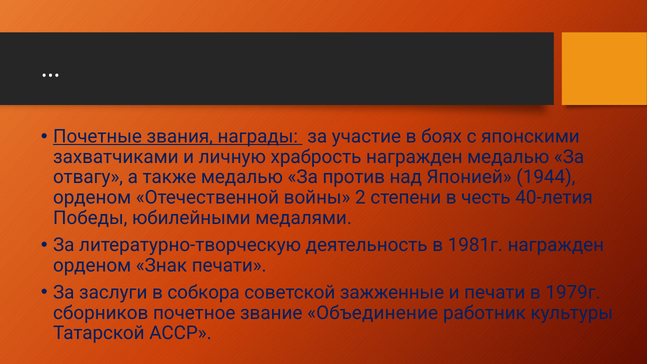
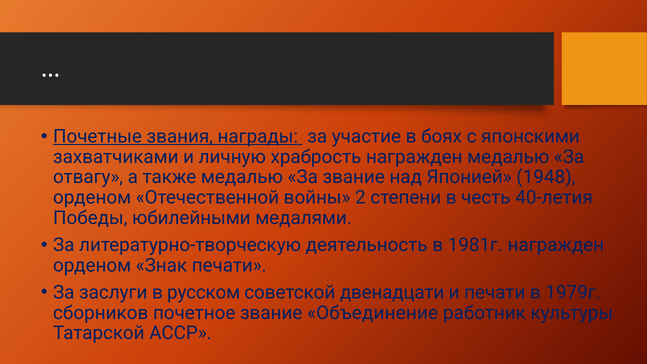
За против: против -> звание
1944: 1944 -> 1948
собкора: собкора -> русском
зажженные: зажженные -> двенадцати
